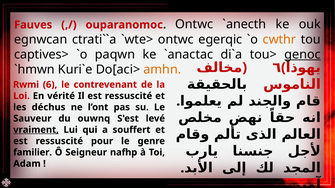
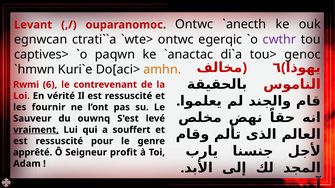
Fauves: Fauves -> Levant
cwthr colour: orange -> purple
genoc underline: present -> none
déchus: déchus -> fournir
familier: familier -> apprêté
nafhp: nafhp -> profit
